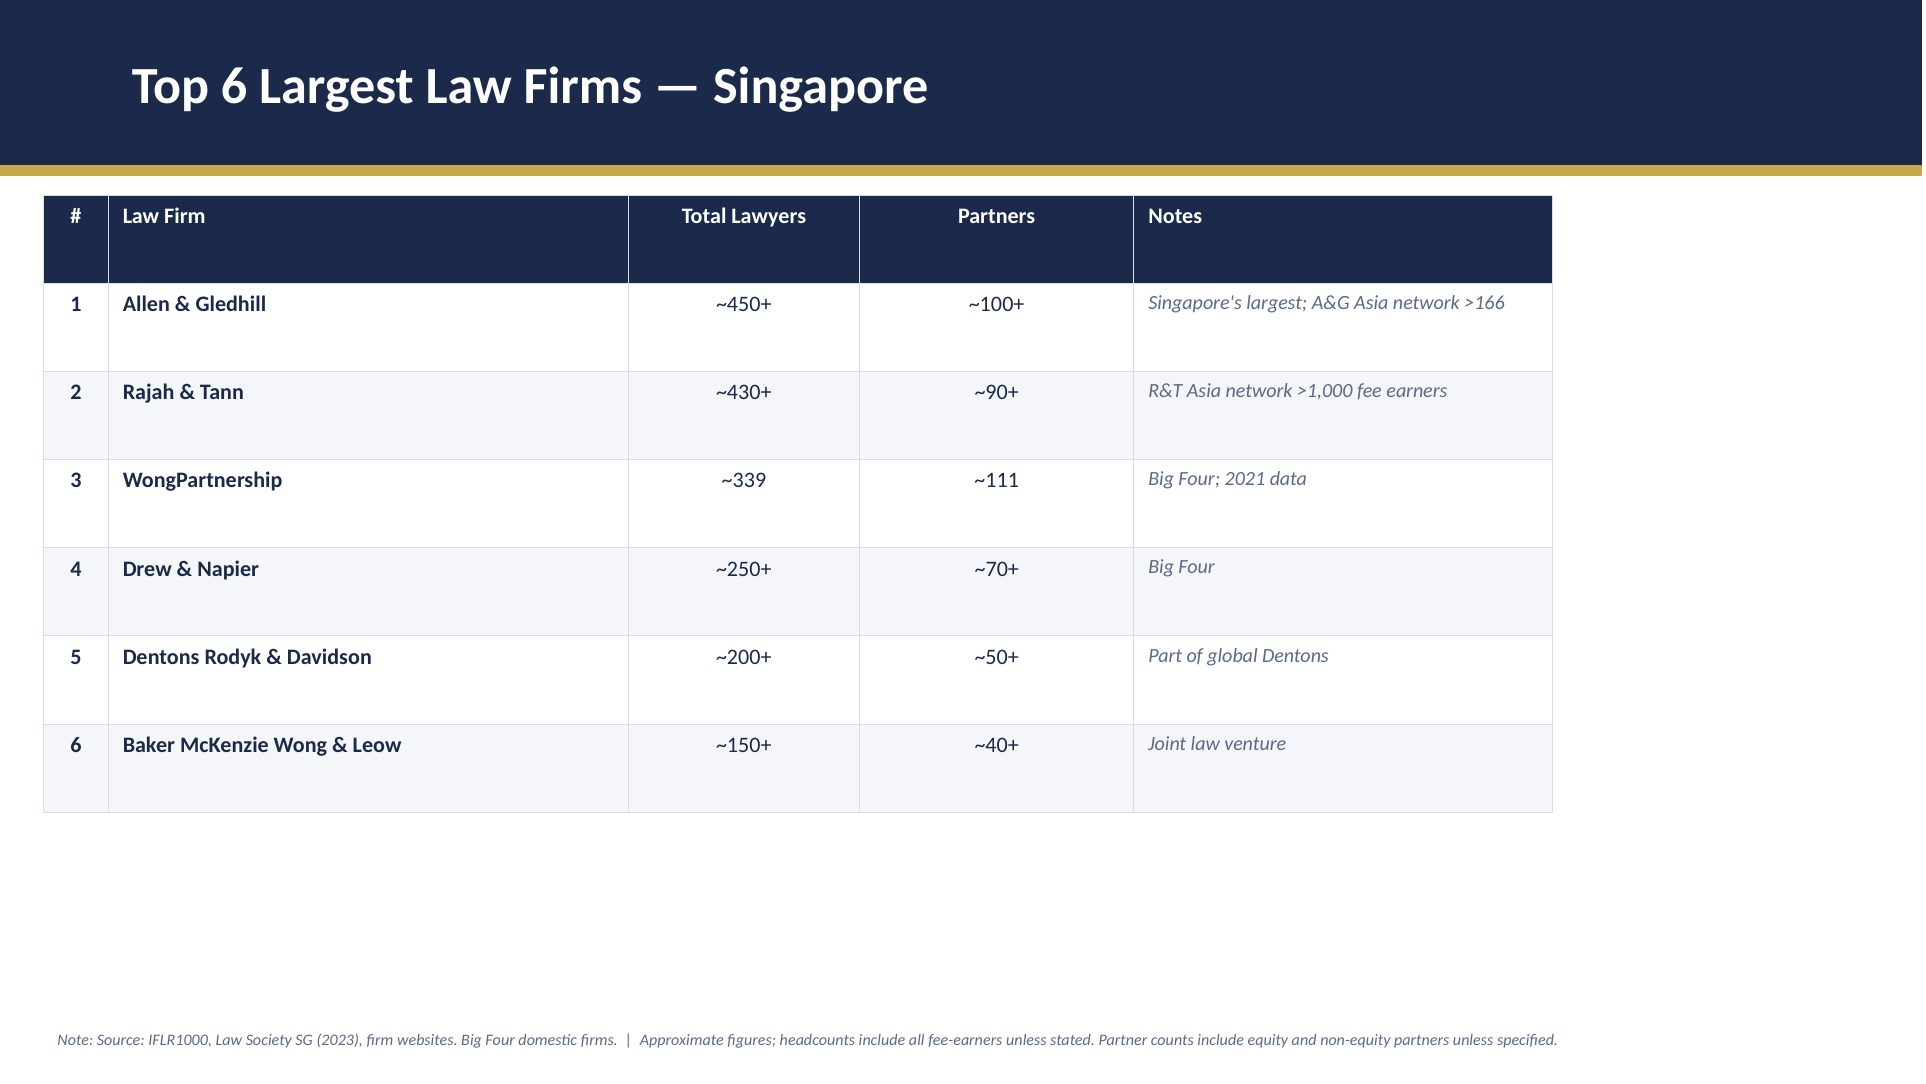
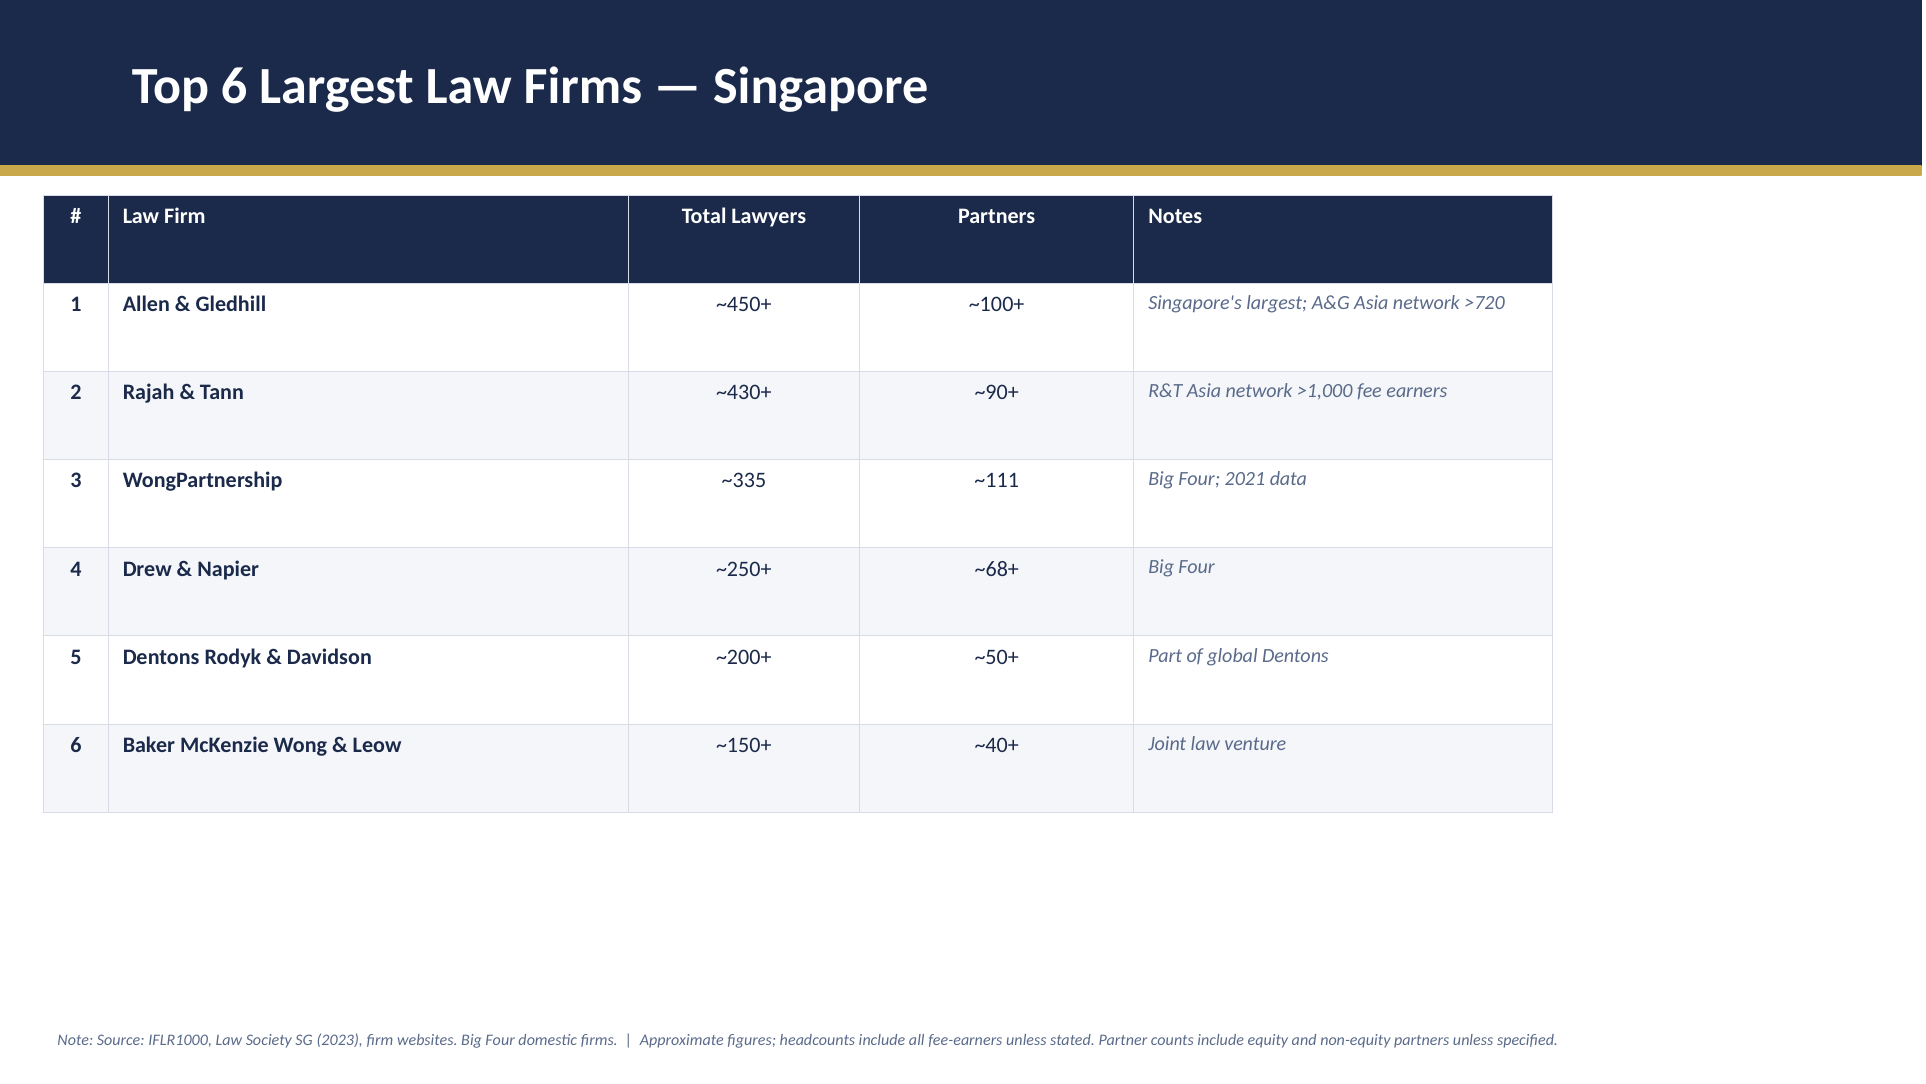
>166: >166 -> >720
~339: ~339 -> ~335
~70+: ~70+ -> ~68+
